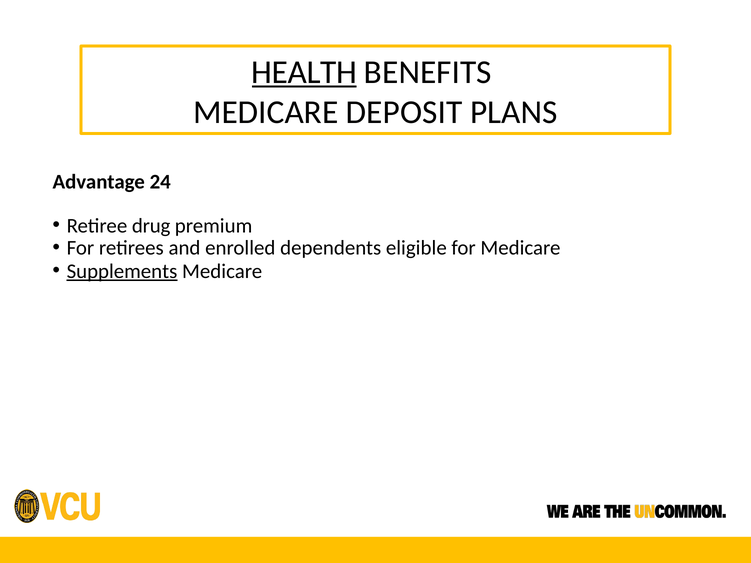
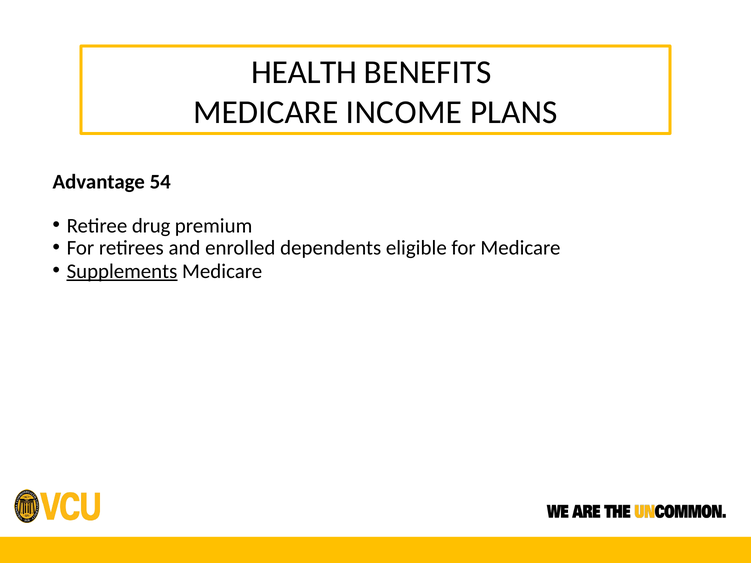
HEALTH underline: present -> none
DEPOSIT: DEPOSIT -> INCOME
24: 24 -> 54
